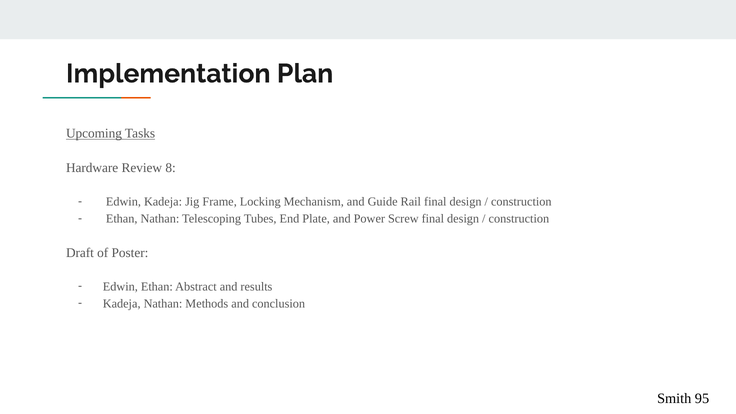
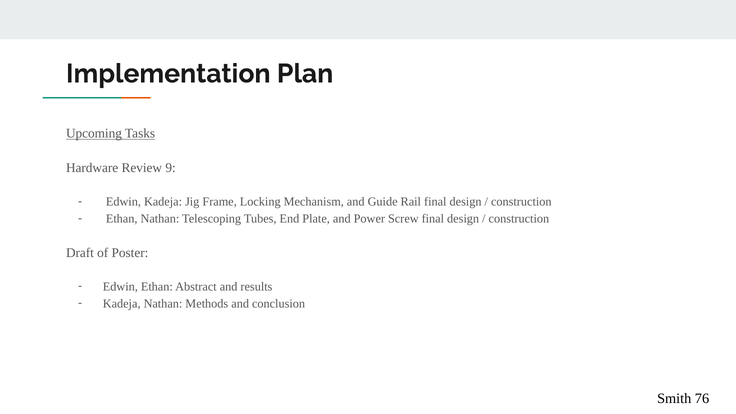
8: 8 -> 9
95: 95 -> 76
